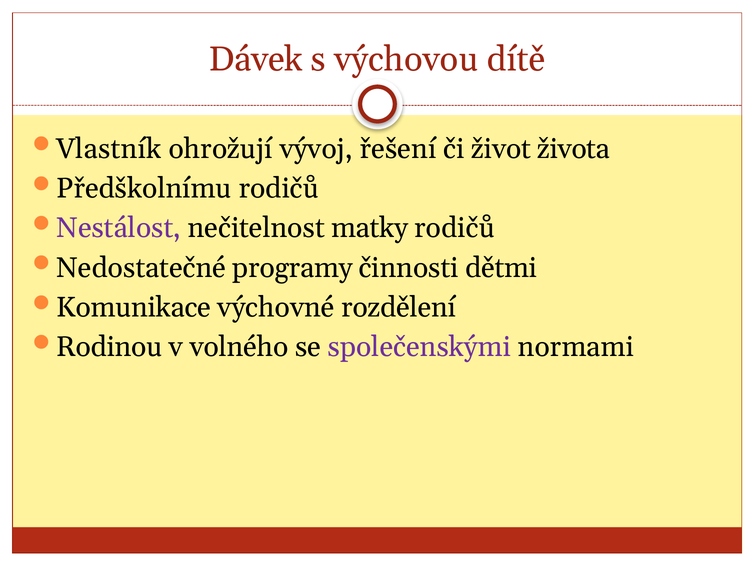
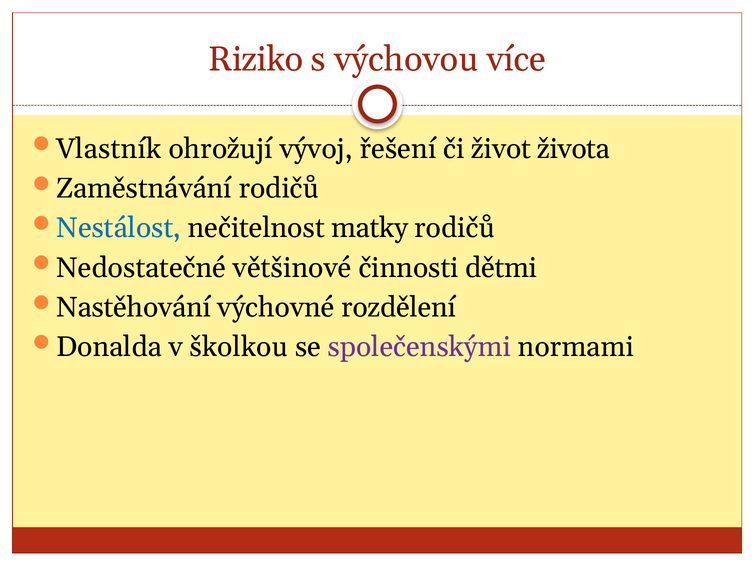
Dávek: Dávek -> Riziko
dítě: dítě -> více
Předškolnímu: Předškolnímu -> Zaměstnávání
Nestálost colour: purple -> blue
programy: programy -> většinové
Komunikace: Komunikace -> Nastěhování
Rodinou: Rodinou -> Donalda
volného: volného -> školkou
